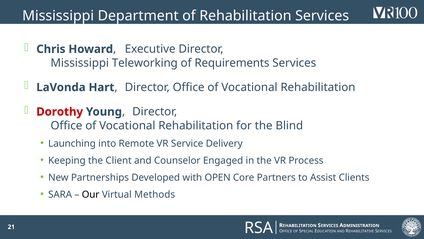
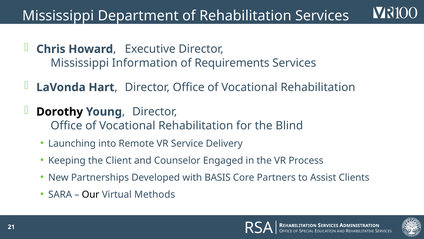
Teleworking: Teleworking -> Information
Dorothy colour: red -> black
OPEN: OPEN -> BASIS
